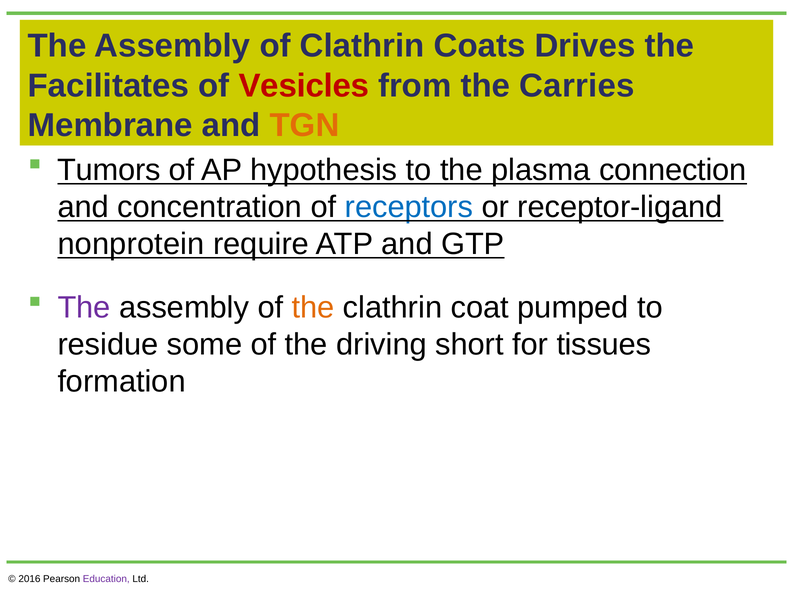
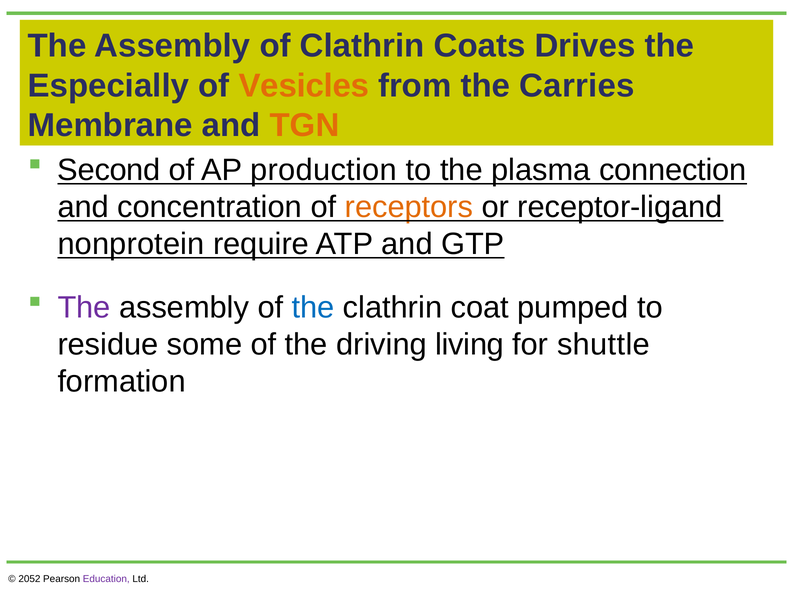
Facilitates: Facilitates -> Especially
Vesicles colour: red -> orange
Tumors: Tumors -> Second
hypothesis: hypothesis -> production
receptors colour: blue -> orange
the at (313, 308) colour: orange -> blue
short: short -> living
tissues: tissues -> shuttle
2016: 2016 -> 2052
